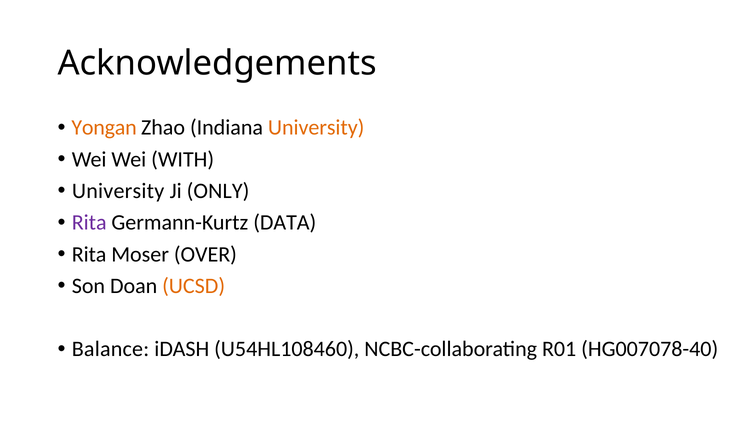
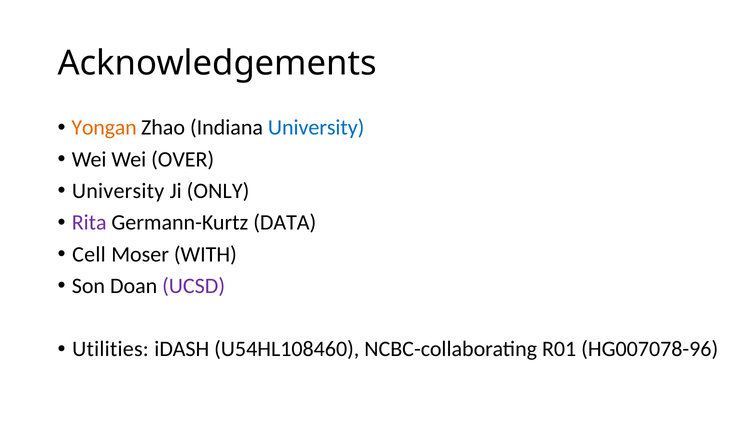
University at (316, 128) colour: orange -> blue
WITH: WITH -> OVER
Rita at (89, 254): Rita -> Cell
OVER: OVER -> WITH
UCSD colour: orange -> purple
Balance: Balance -> Utilities
HG007078-40: HG007078-40 -> HG007078-96
